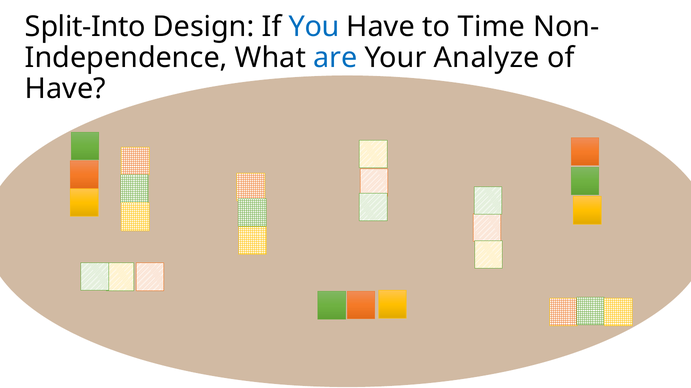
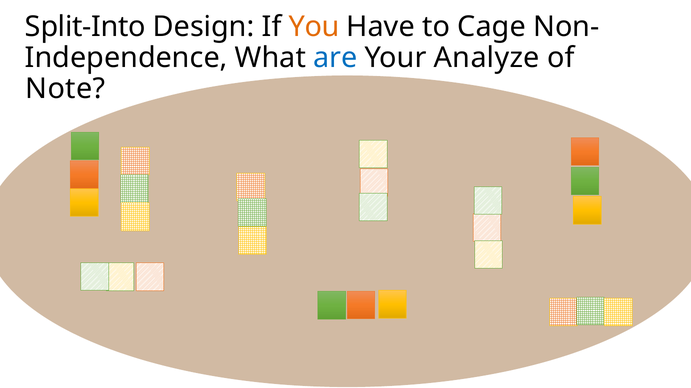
You colour: blue -> orange
Time: Time -> Cage
Have at (65, 89): Have -> Note
